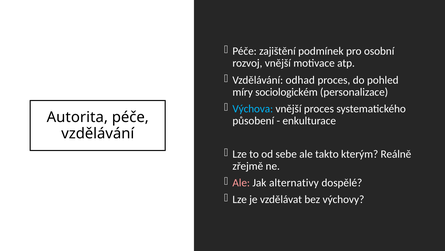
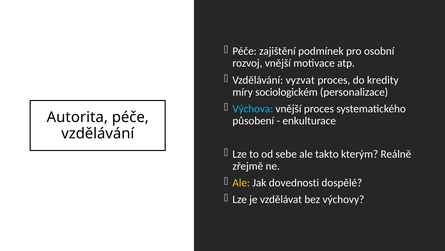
odhad: odhad -> vyzvat
pohled: pohled -> kredity
Ale at (241, 182) colour: pink -> yellow
alternativy: alternativy -> dovednosti
